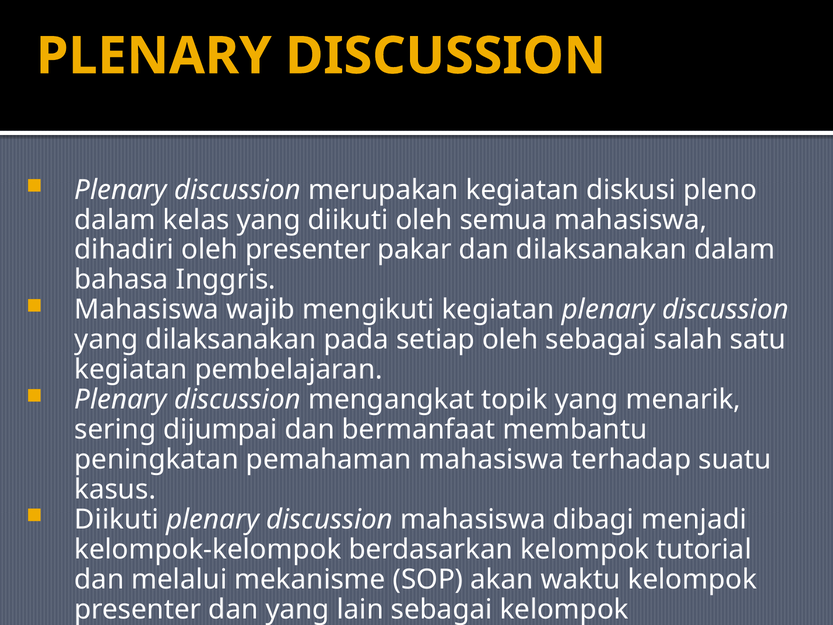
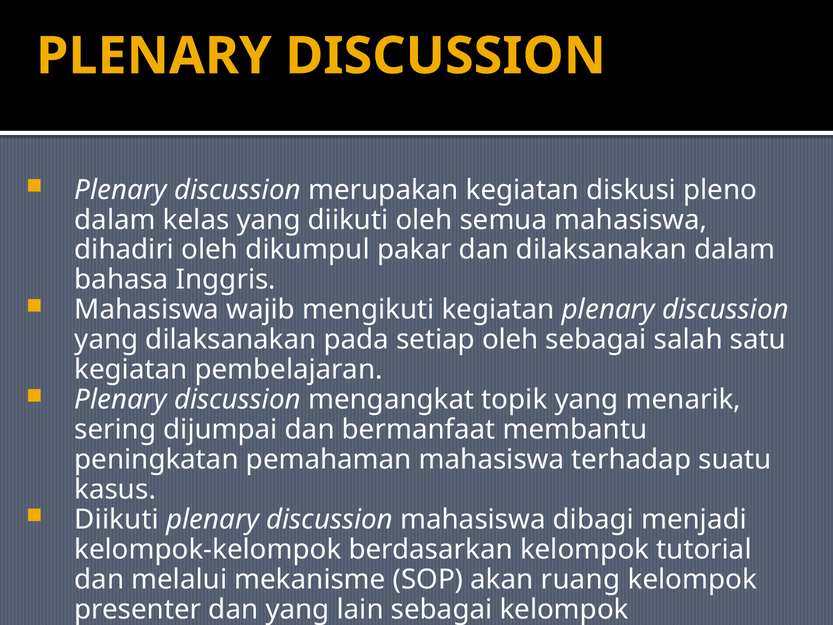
oleh presenter: presenter -> dikumpul
waktu: waktu -> ruang
